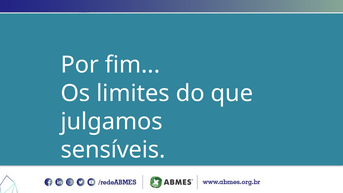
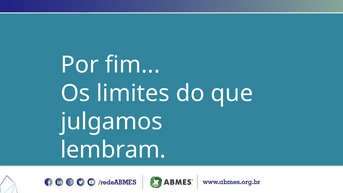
sensíveis: sensíveis -> lembram
